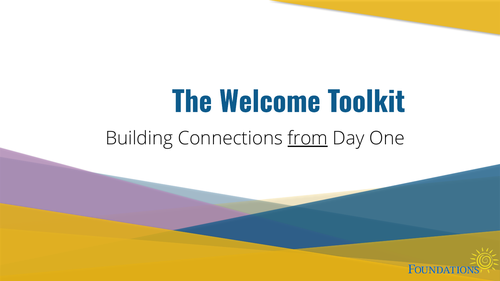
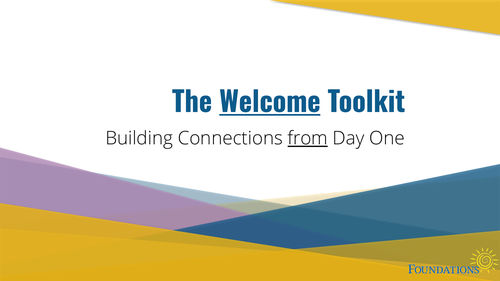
Welcome underline: none -> present
